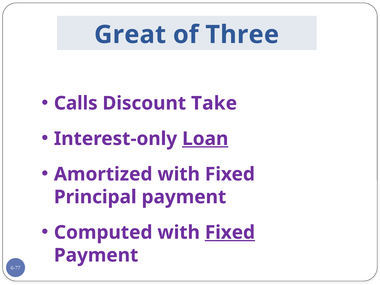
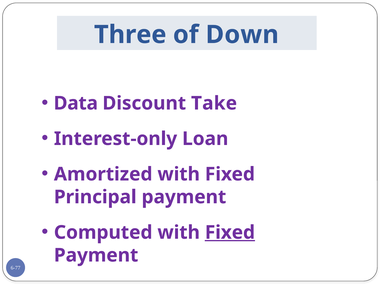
Great: Great -> Three
Three: Three -> Down
Calls: Calls -> Data
Loan underline: present -> none
